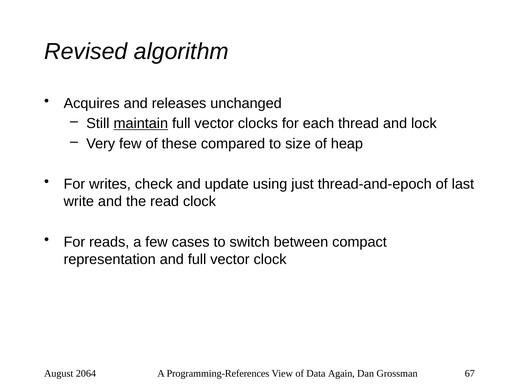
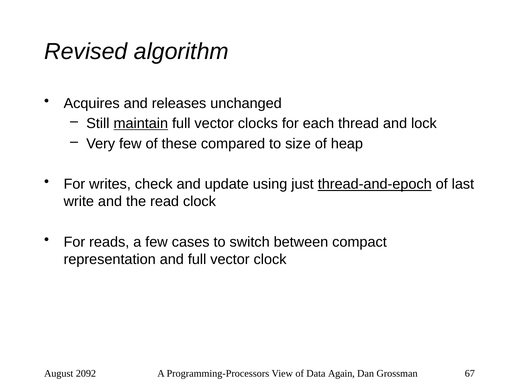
thread-and-epoch underline: none -> present
2064: 2064 -> 2092
Programming-References: Programming-References -> Programming-Processors
